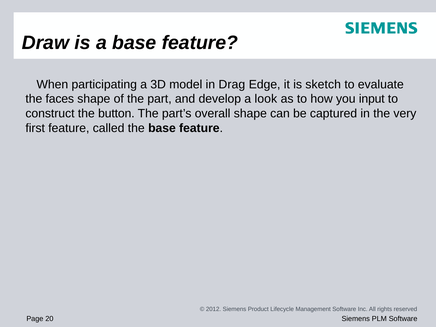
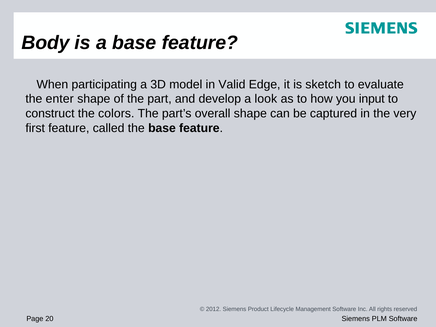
Draw: Draw -> Body
Drag: Drag -> Valid
faces: faces -> enter
button: button -> colors
